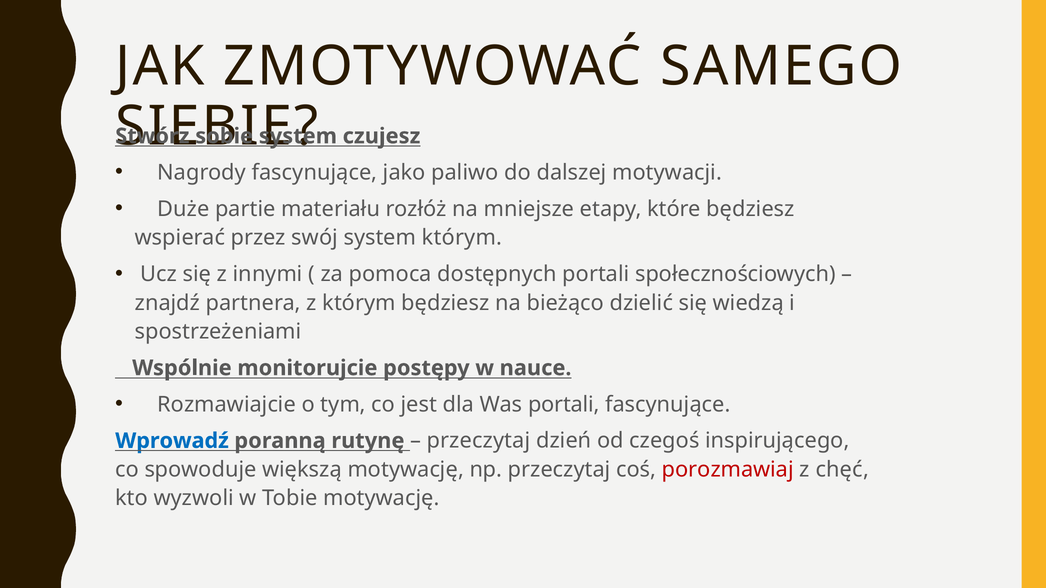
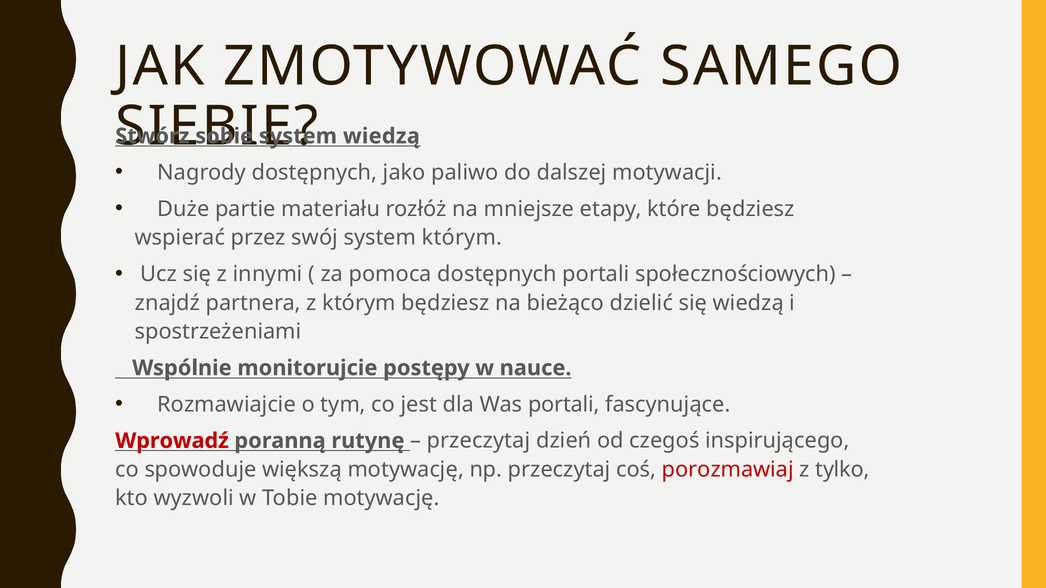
czujesz at (382, 136): czujesz -> wiedzą
Nagrody fascynujące: fascynujące -> dostępnych
Wprowadź colour: blue -> red
chęć: chęć -> tylko
